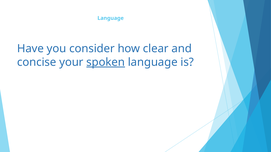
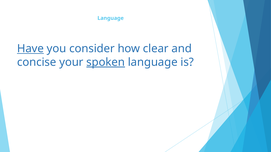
Have underline: none -> present
